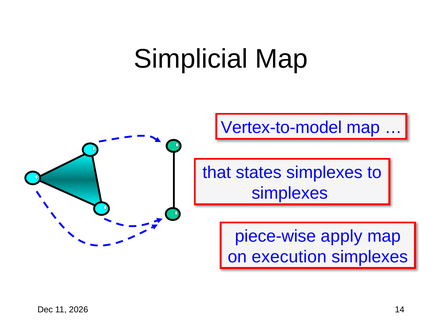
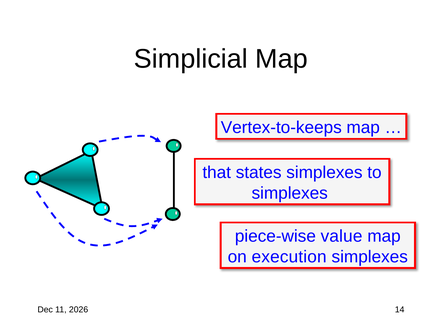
Vertex-to-model: Vertex-to-model -> Vertex-to-keeps
apply: apply -> value
